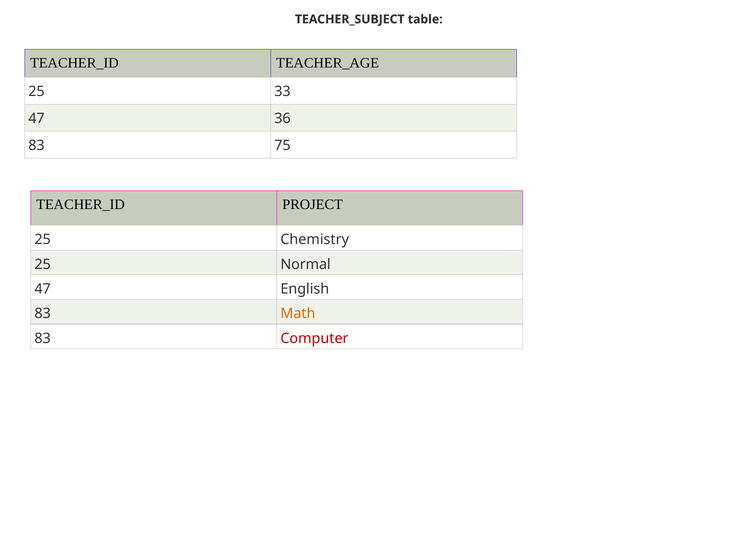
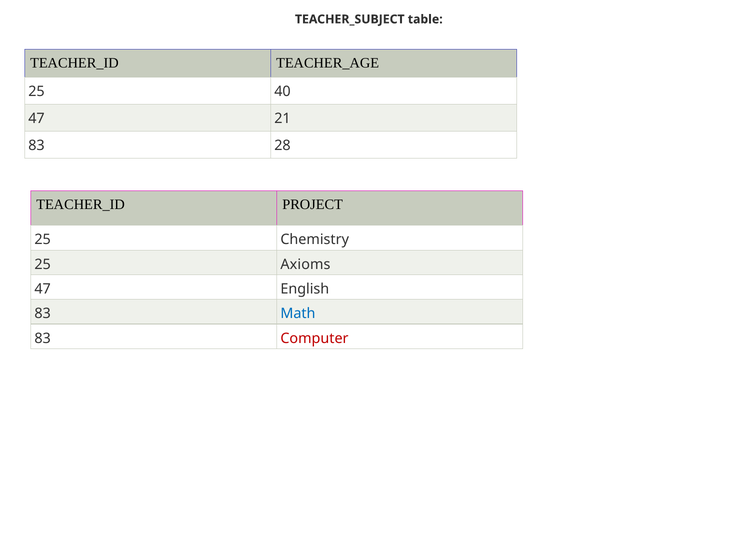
33: 33 -> 40
36: 36 -> 21
75: 75 -> 28
Normal: Normal -> Axioms
Math colour: orange -> blue
